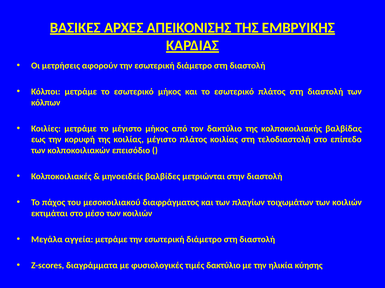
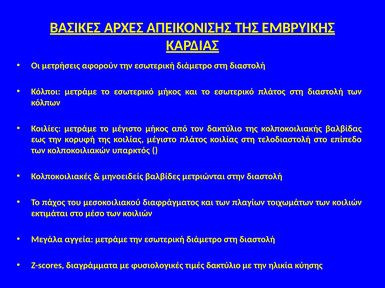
επεισόδιο: επεισόδιο -> υπαρκτός
